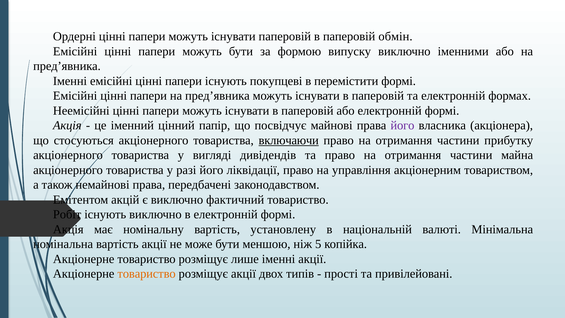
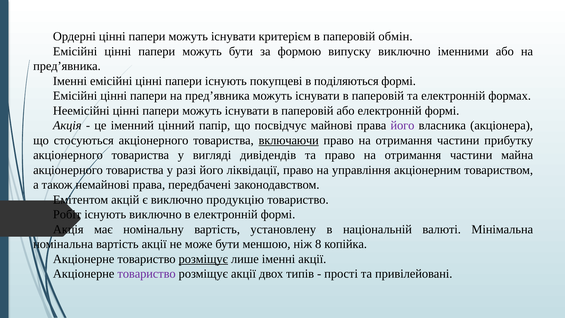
існувати паперовій: паперовій -> критерієм
перемістити: перемістити -> поділяються
фактичний: фактичний -> продукцію
5: 5 -> 8
розміщує at (203, 259) underline: none -> present
товариство at (147, 274) colour: orange -> purple
